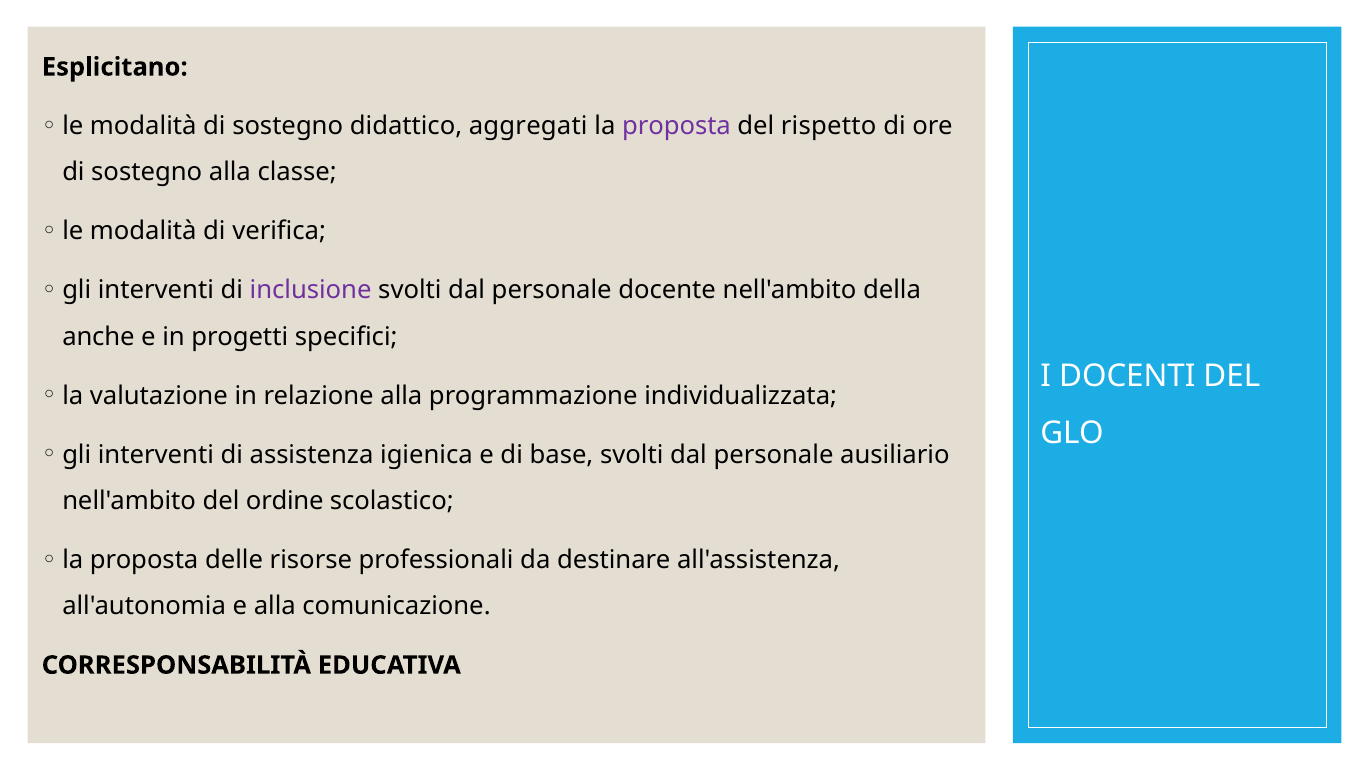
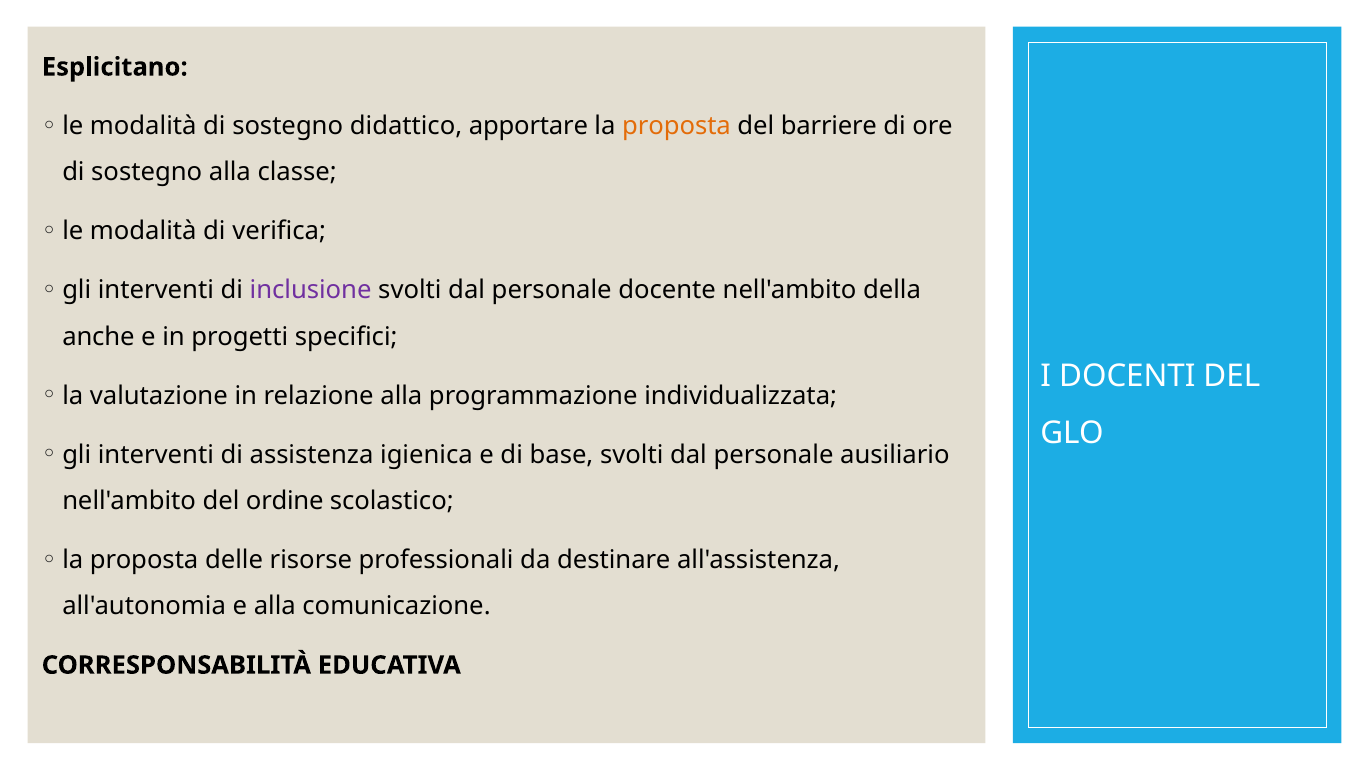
aggregati: aggregati -> apportare
proposta at (677, 126) colour: purple -> orange
rispetto: rispetto -> barriere
